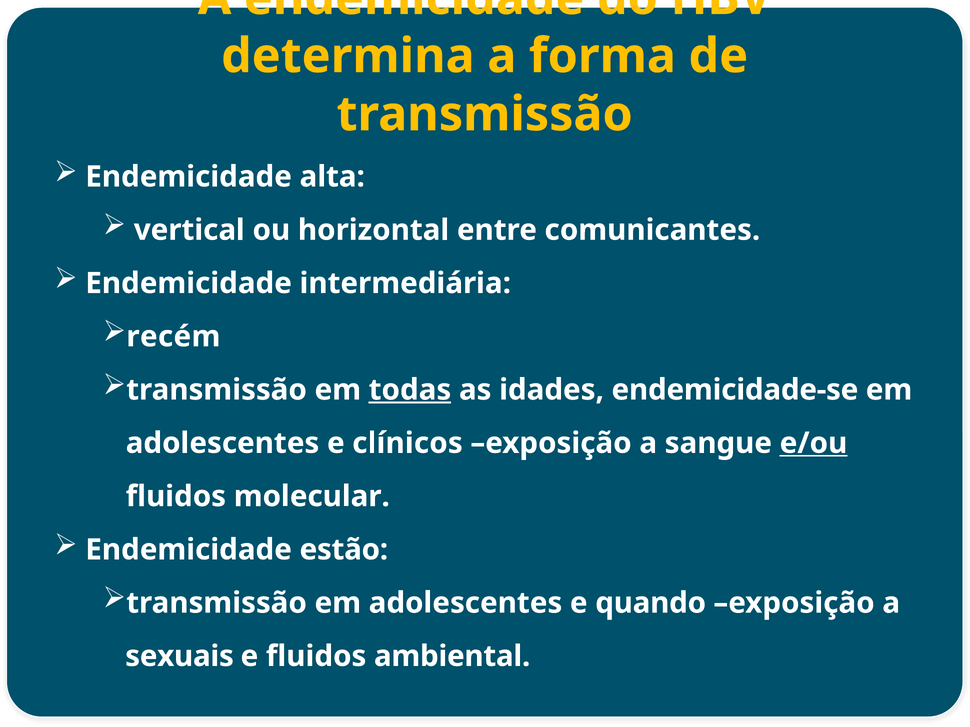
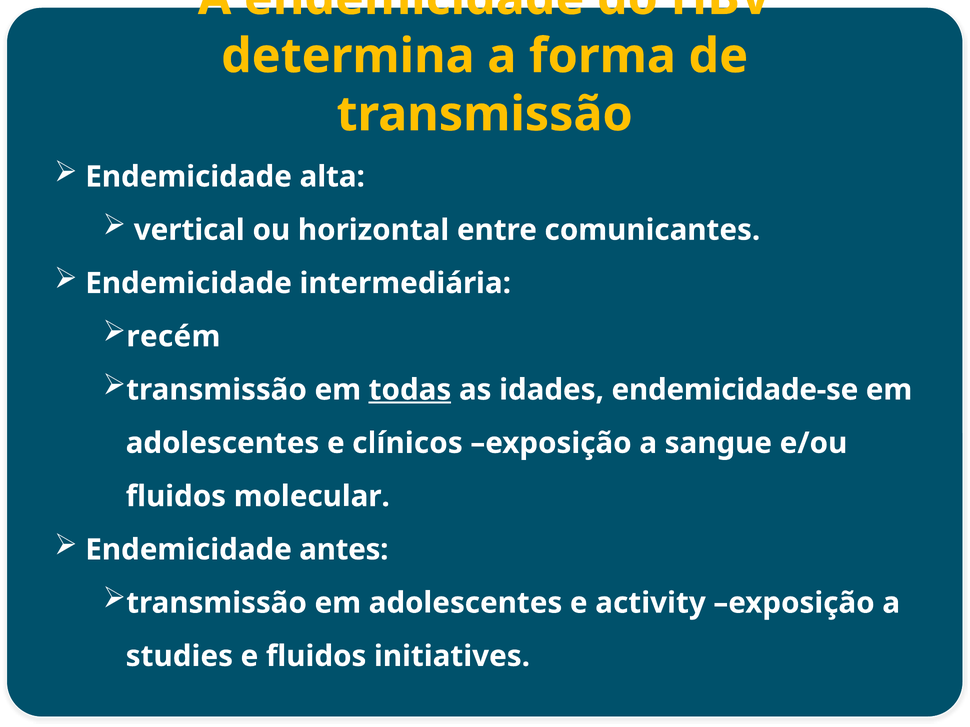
e/ou underline: present -> none
estão: estão -> antes
quando: quando -> activity
sexuais: sexuais -> studies
ambiental: ambiental -> initiatives
